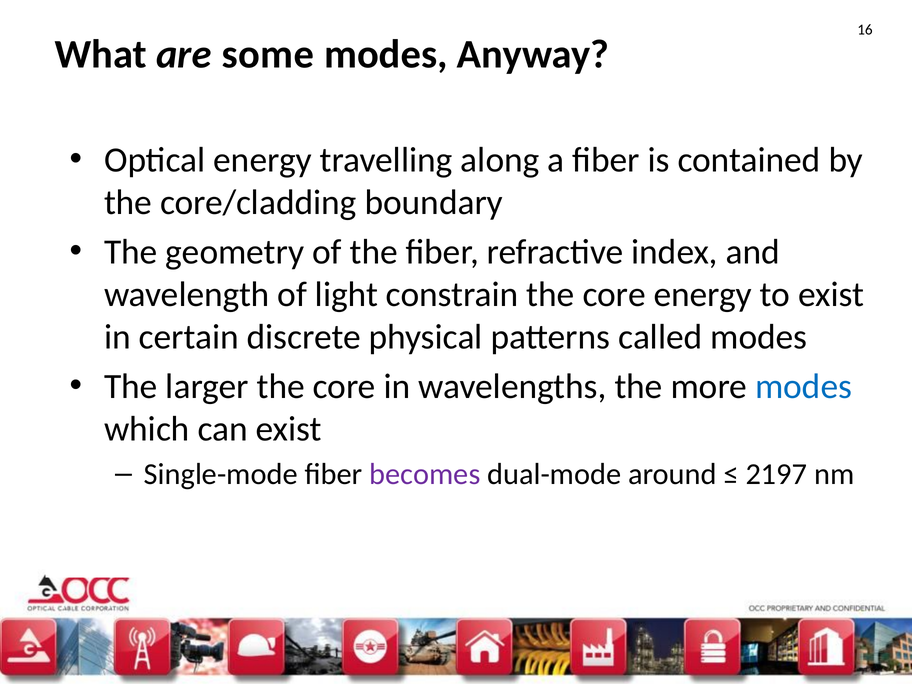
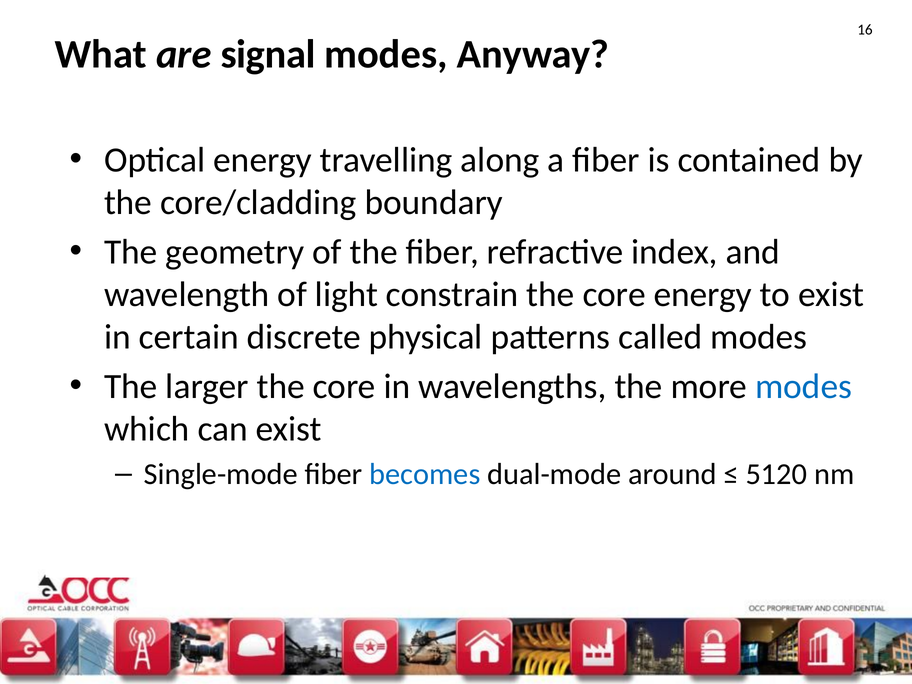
some: some -> signal
becomes colour: purple -> blue
2197: 2197 -> 5120
